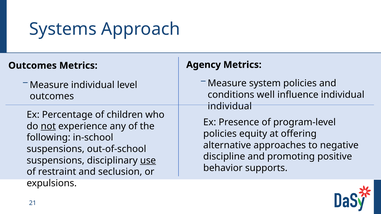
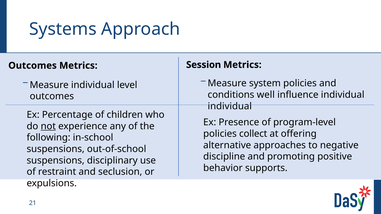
Agency: Agency -> Session
equity: equity -> collect
use underline: present -> none
